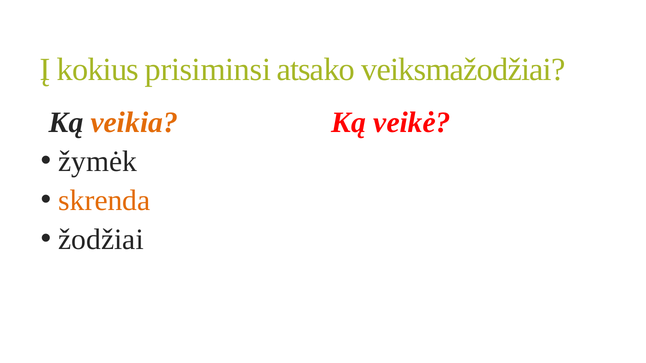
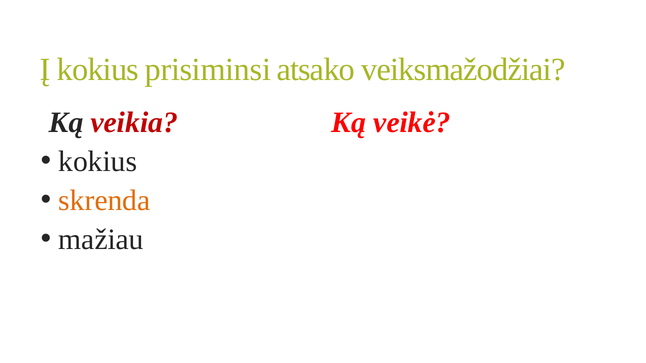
veikia colour: orange -> red
žymėk at (98, 162): žymėk -> kokius
žodžiai: žodžiai -> mažiau
